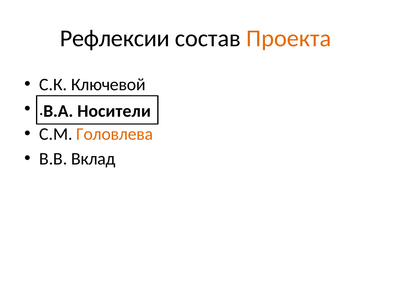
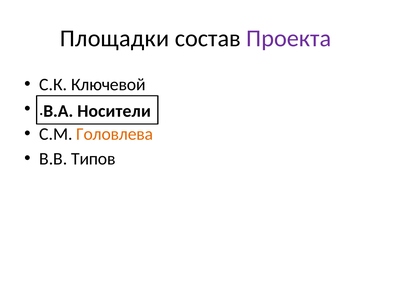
Рефлексии: Рефлексии -> Площадки
Проекта colour: orange -> purple
Вклад: Вклад -> Типов
